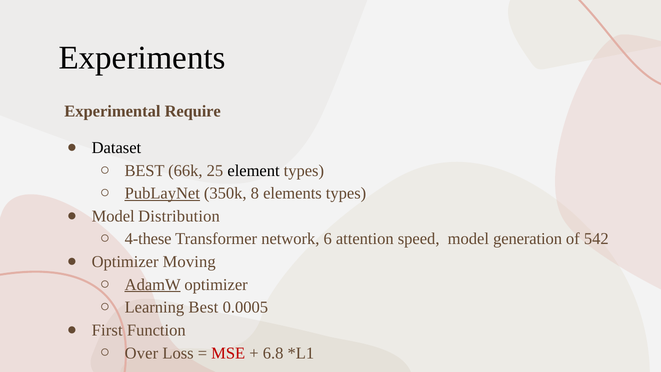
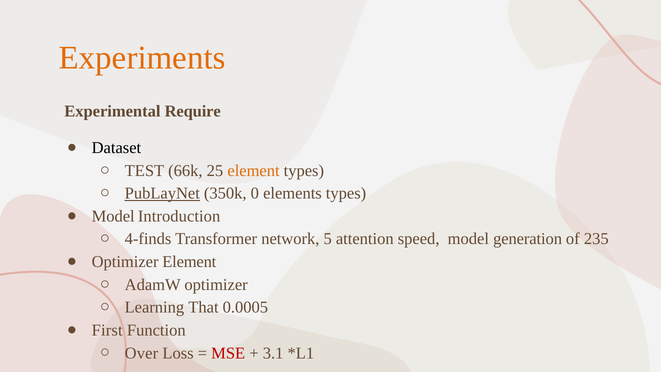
Experiments colour: black -> orange
BEST at (145, 171): BEST -> TEST
element at (254, 171) colour: black -> orange
8: 8 -> 0
Distribution: Distribution -> Introduction
4-these: 4-these -> 4-finds
6: 6 -> 5
542: 542 -> 235
Optimizer Moving: Moving -> Element
AdamW underline: present -> none
Learning Best: Best -> That
6.8: 6.8 -> 3.1
